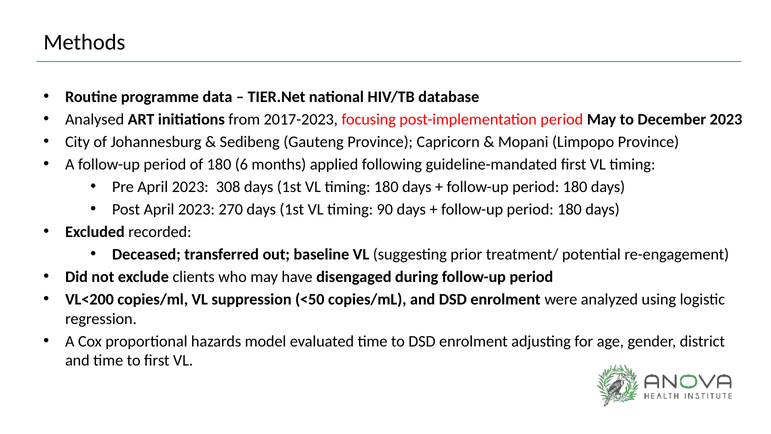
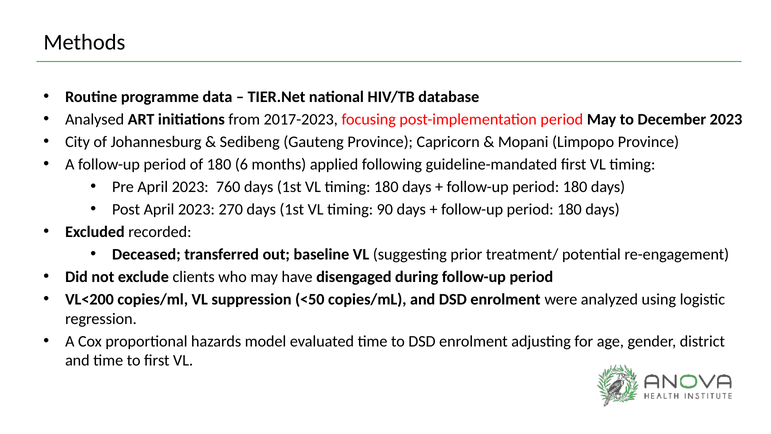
308: 308 -> 760
